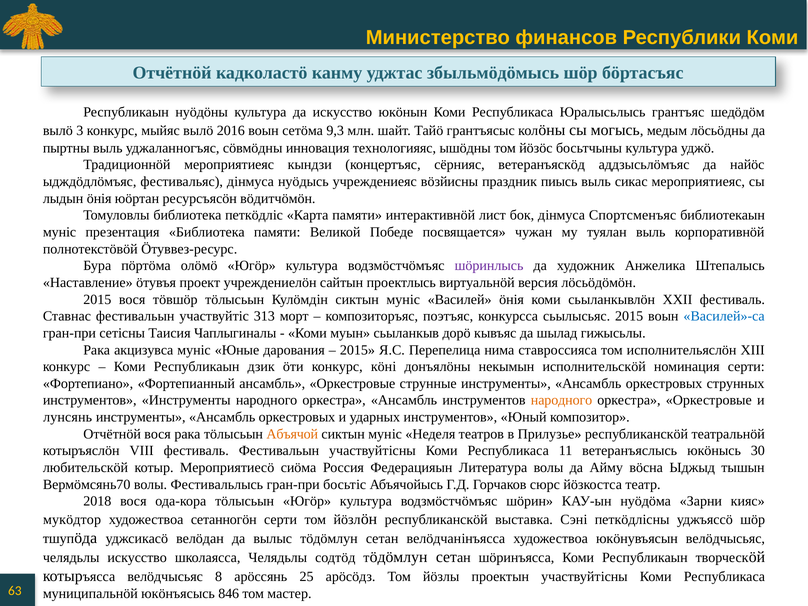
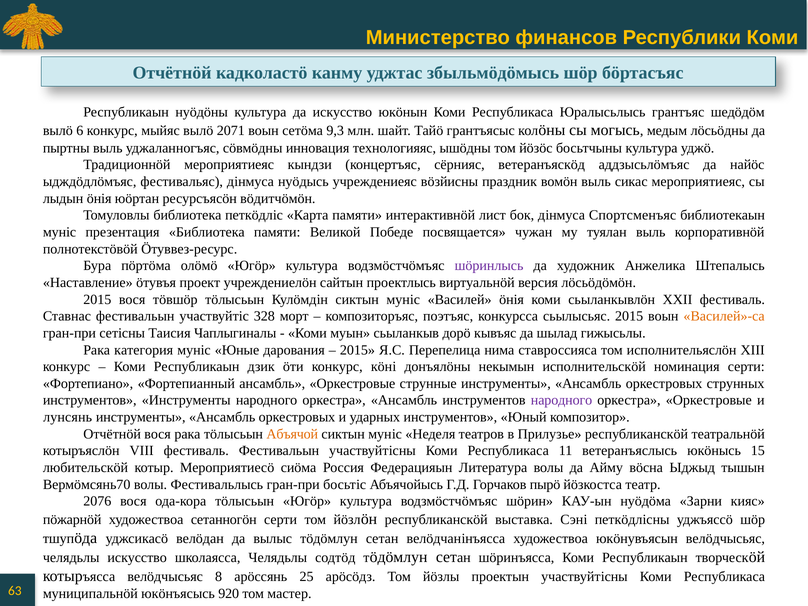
3: 3 -> 6
2016: 2016 -> 2071
пиысь: пиысь -> вомӧн
313: 313 -> 328
Василей»-са colour: blue -> orange
акцизувса: акцизувса -> категория
народного at (562, 400) colour: orange -> purple
30: 30 -> 15
сюрс: сюрс -> пырӧ
2018: 2018 -> 2076
мукӧдтор: мукӧдтор -> пӧжарнӧй
846: 846 -> 920
